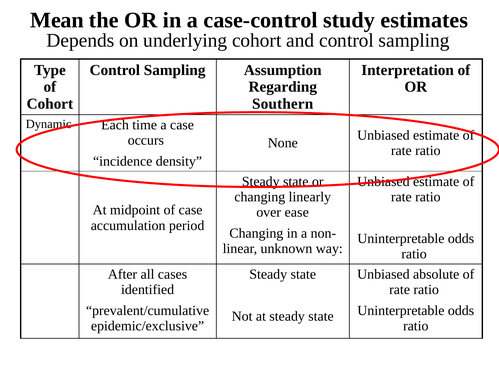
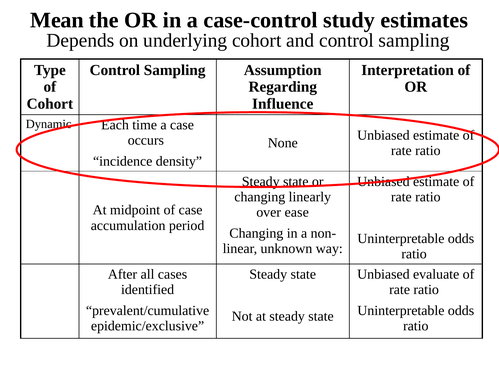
Southern: Southern -> Influence
absolute: absolute -> evaluate
